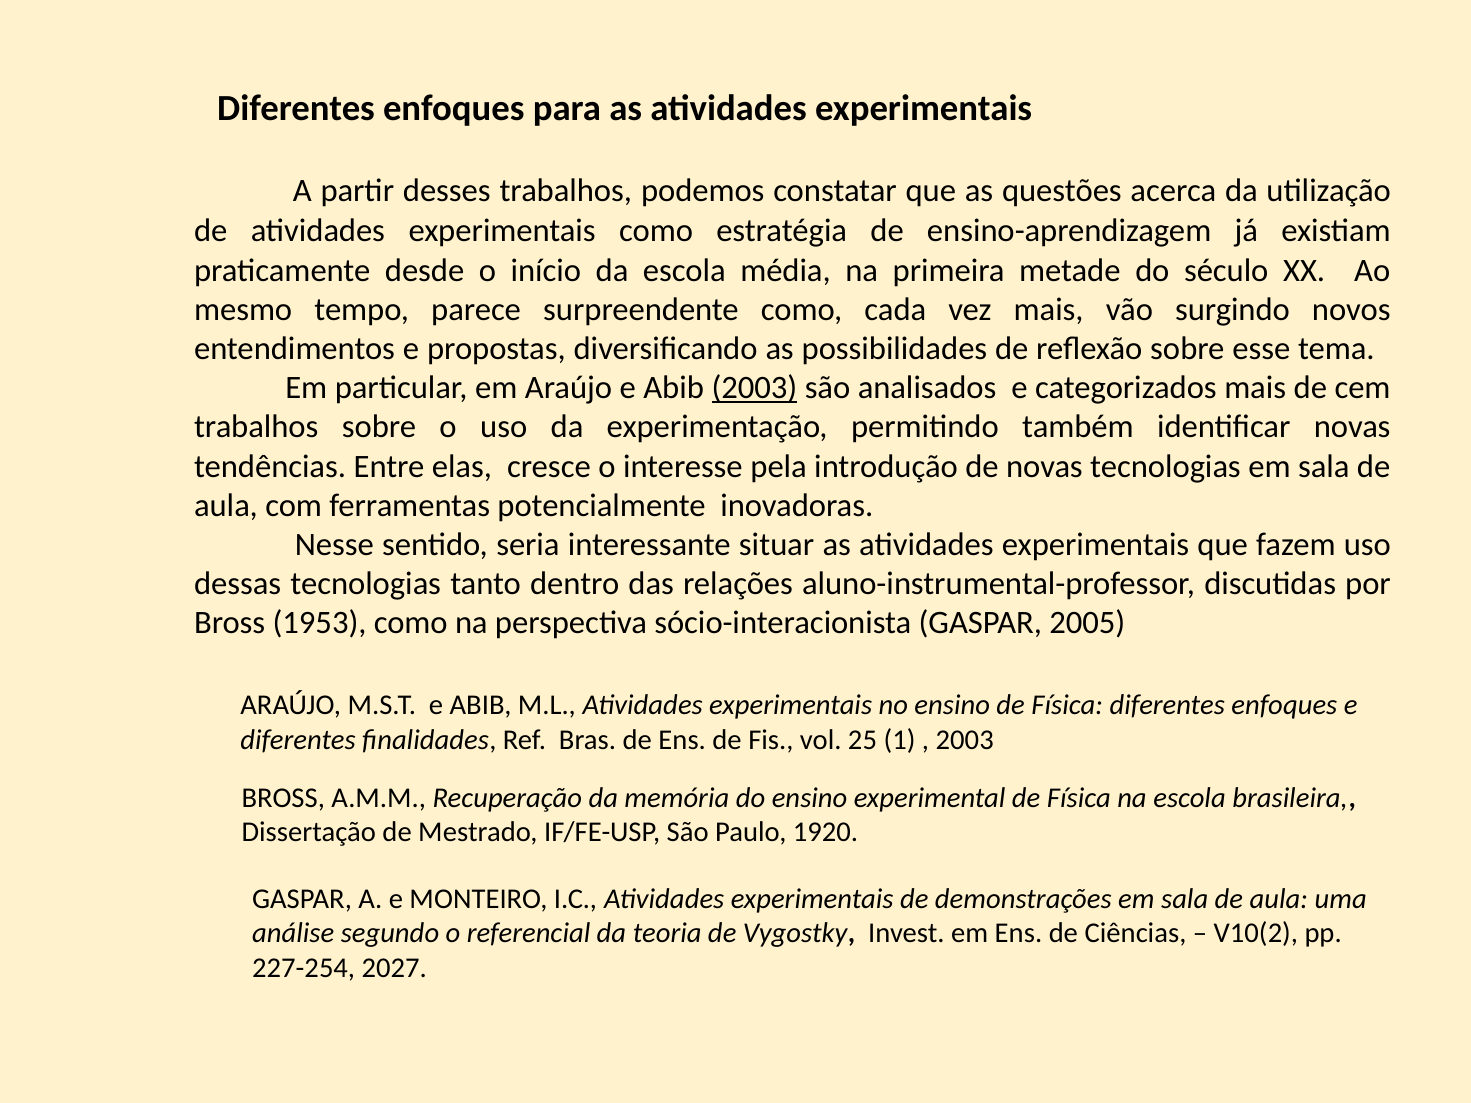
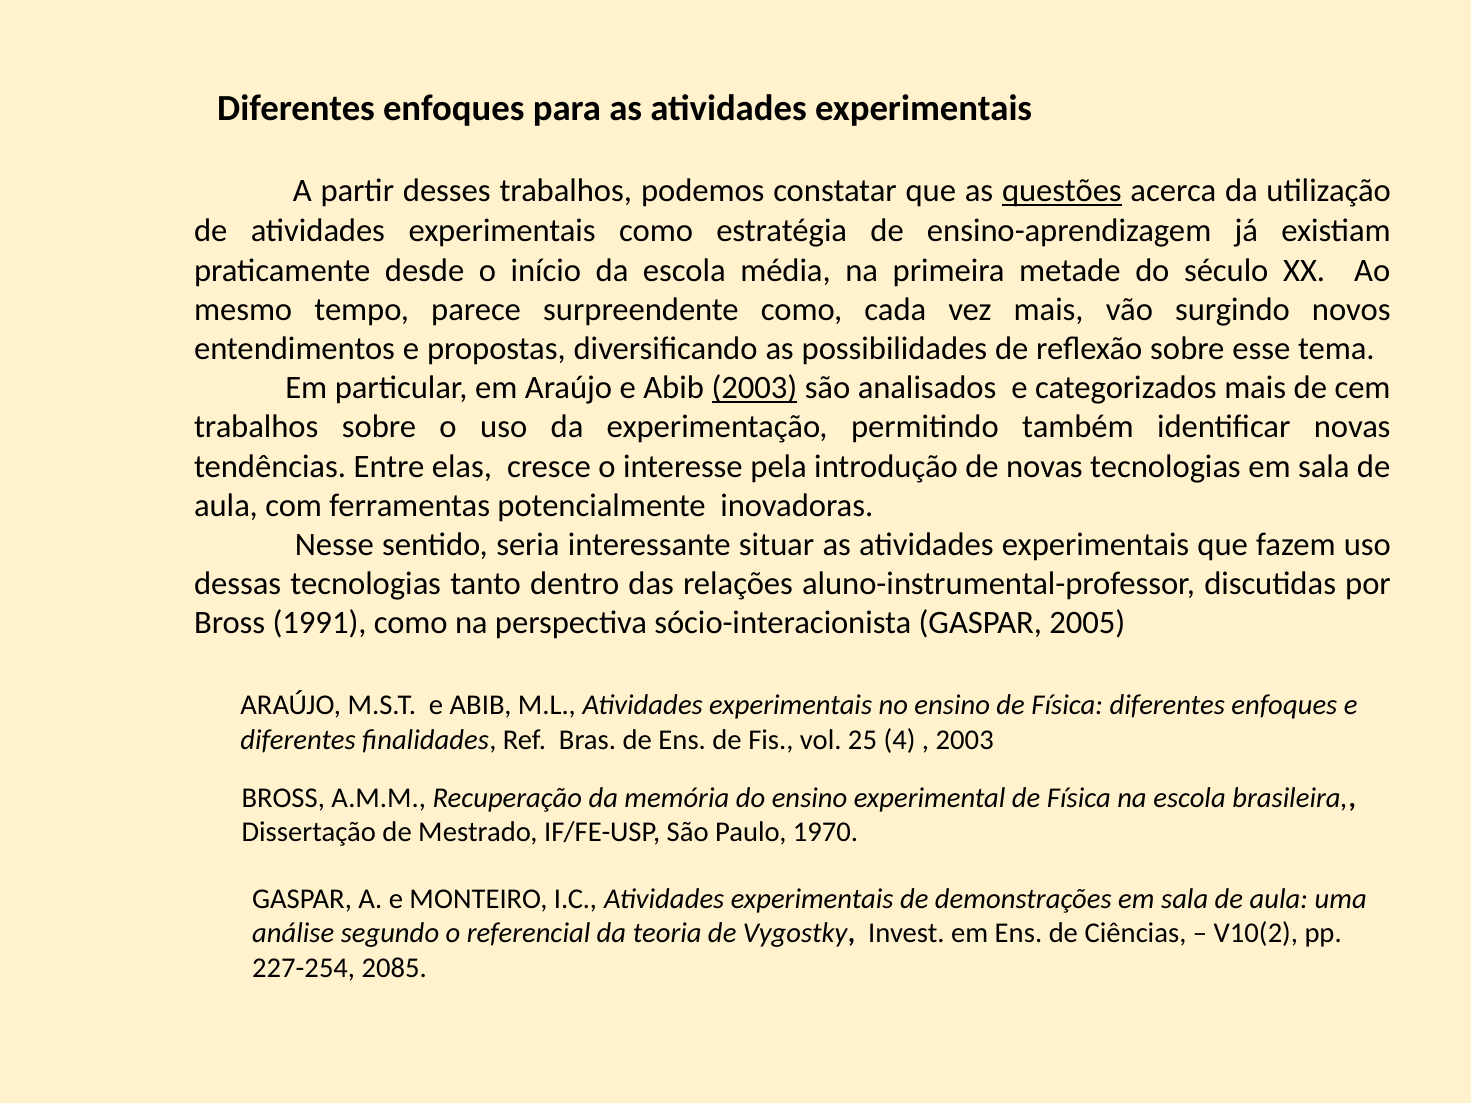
questões underline: none -> present
1953: 1953 -> 1991
1: 1 -> 4
1920: 1920 -> 1970
2027: 2027 -> 2085
